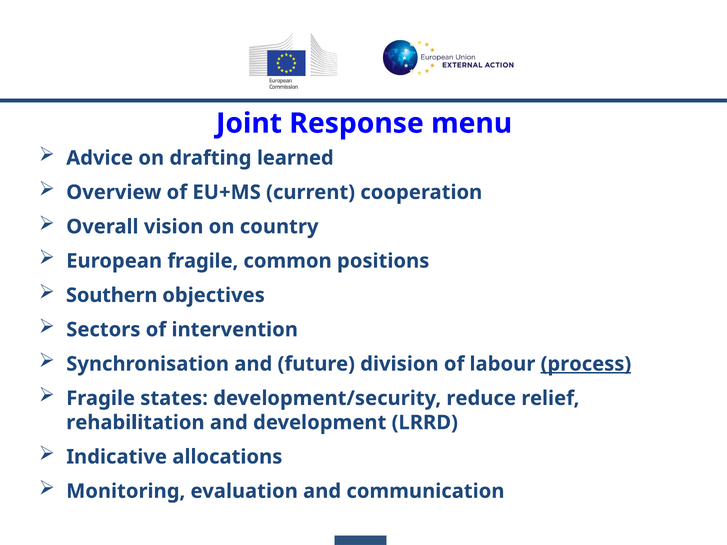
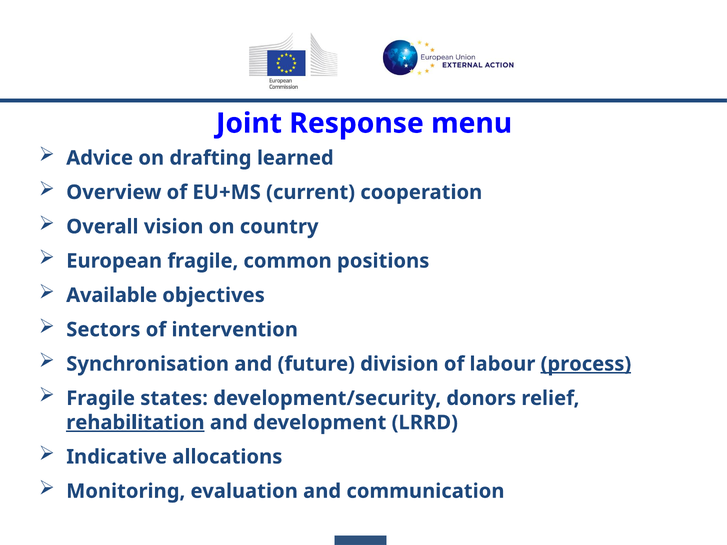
Southern: Southern -> Available
reduce: reduce -> donors
rehabilitation underline: none -> present
